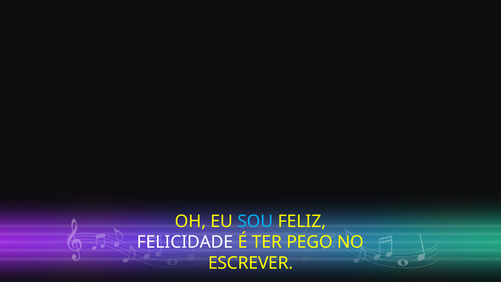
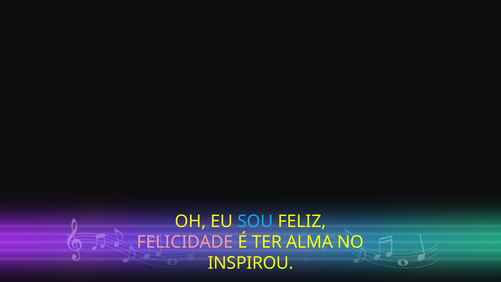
FELICIDADE colour: white -> pink
PEGO: PEGO -> ALMA
ESCREVER: ESCREVER -> INSPIROU
